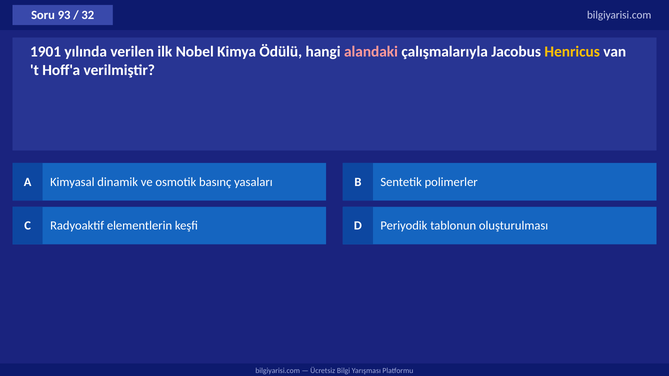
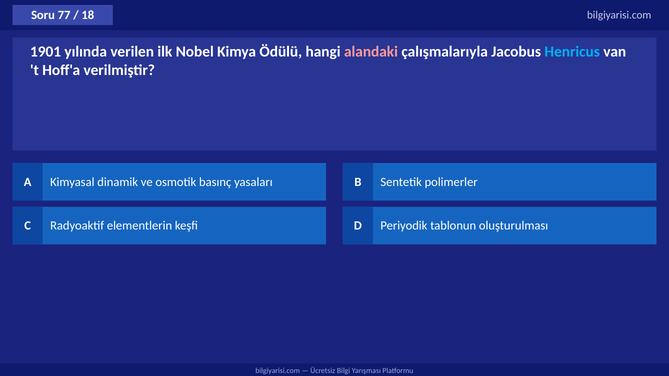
93: 93 -> 77
32: 32 -> 18
Henricus colour: yellow -> light blue
